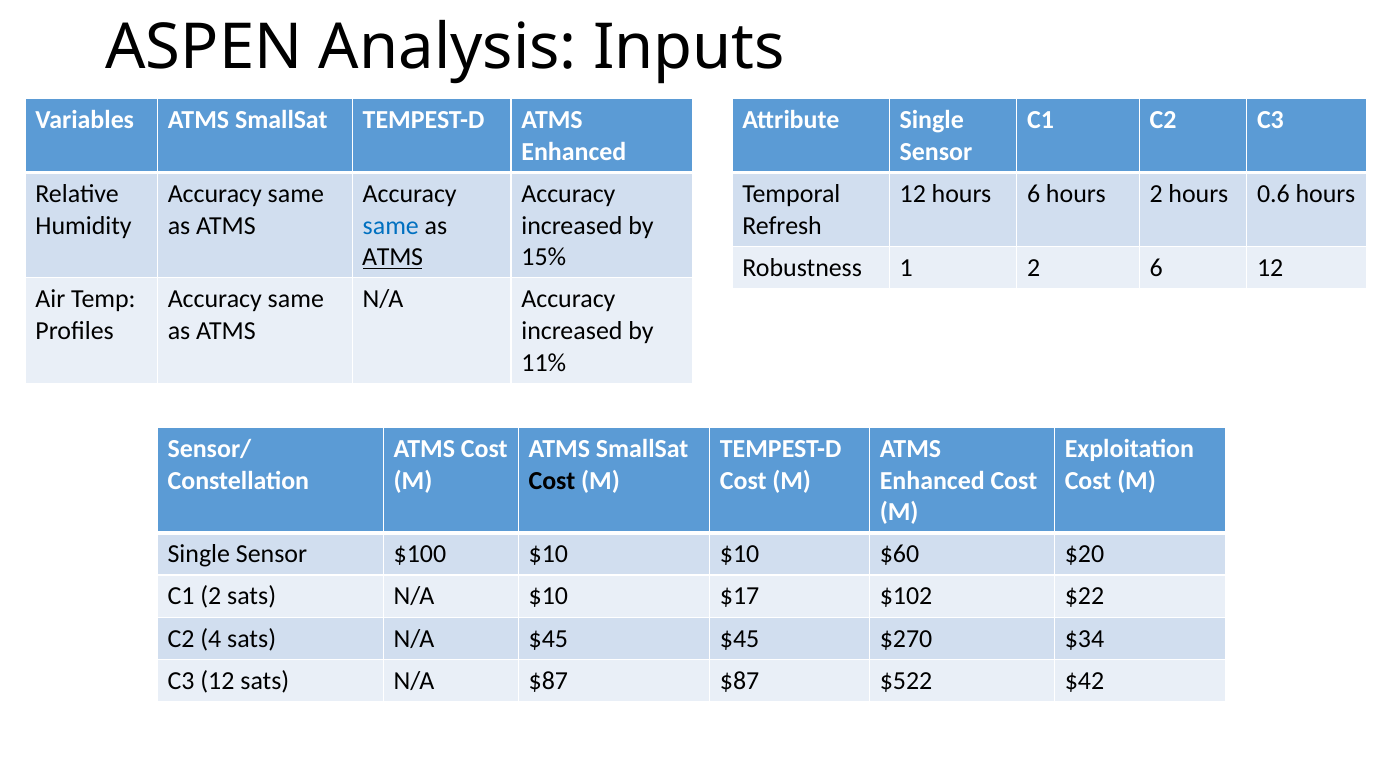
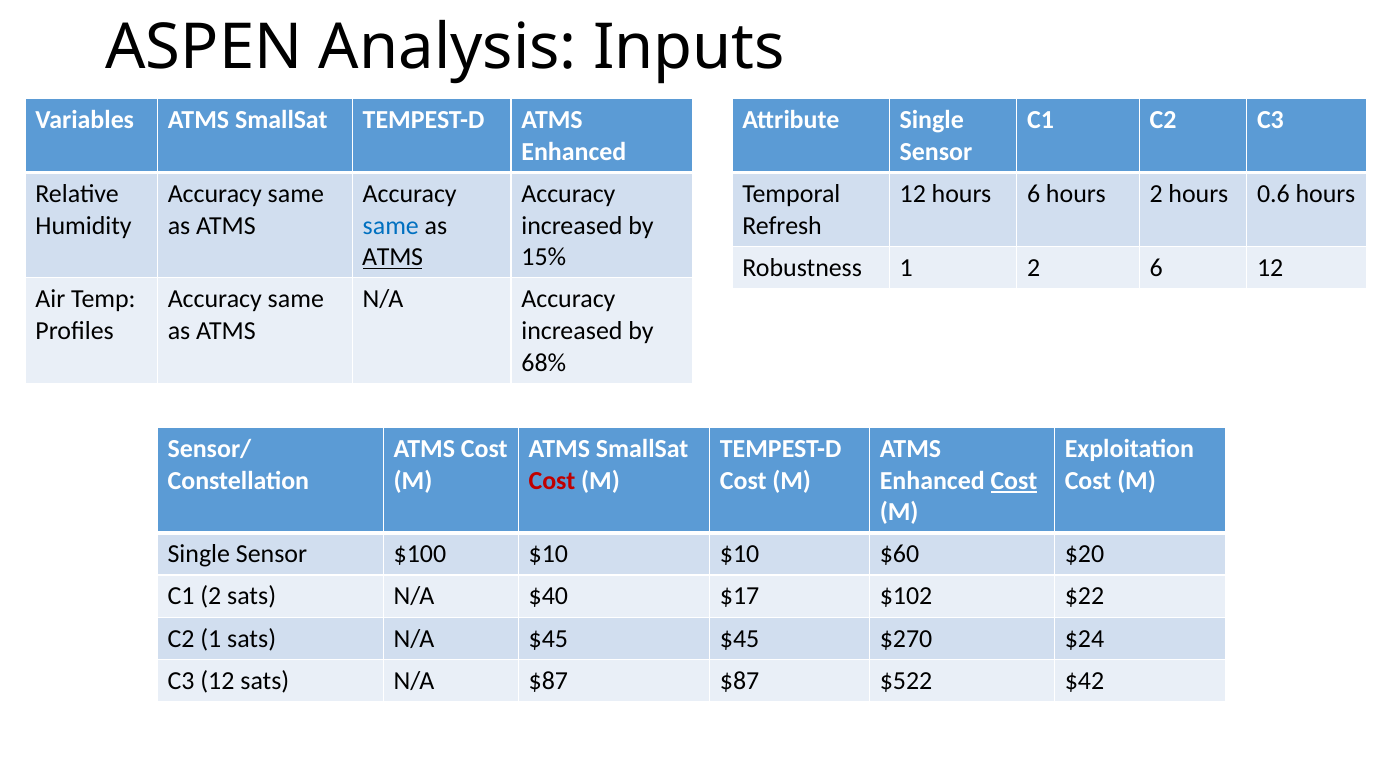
11%: 11% -> 68%
Cost at (552, 481) colour: black -> red
Cost at (1014, 481) underline: none -> present
N/A $10: $10 -> $40
C2 4: 4 -> 1
$34: $34 -> $24
